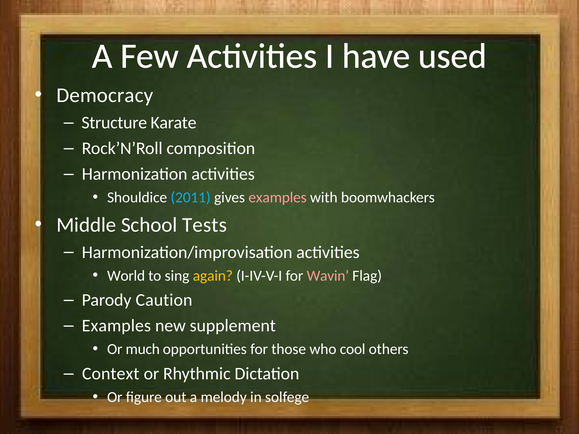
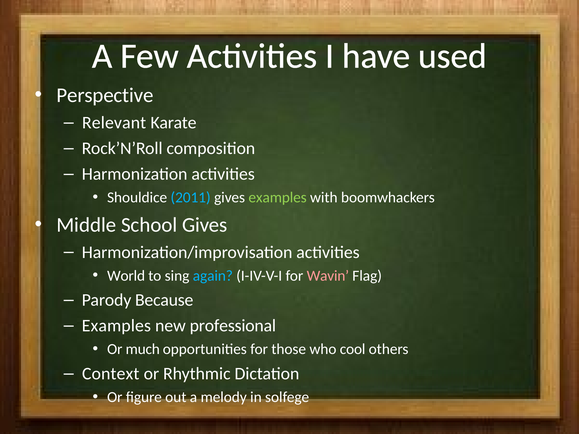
Democracy: Democracy -> Perspective
Structure: Structure -> Relevant
examples at (278, 198) colour: pink -> light green
School Tests: Tests -> Gives
again colour: yellow -> light blue
Caution: Caution -> Because
supplement: supplement -> professional
